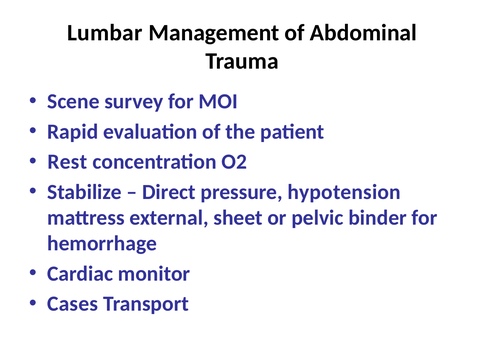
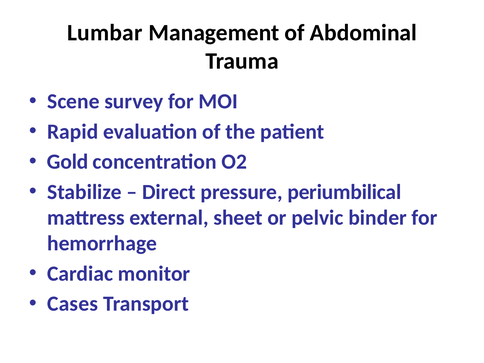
Rest: Rest -> Gold
hypotension: hypotension -> periumbilical
